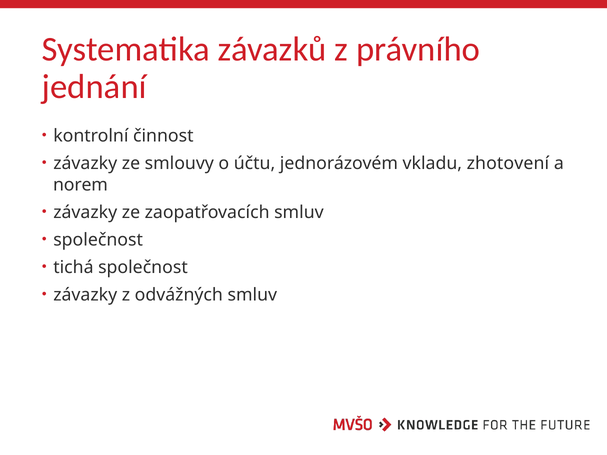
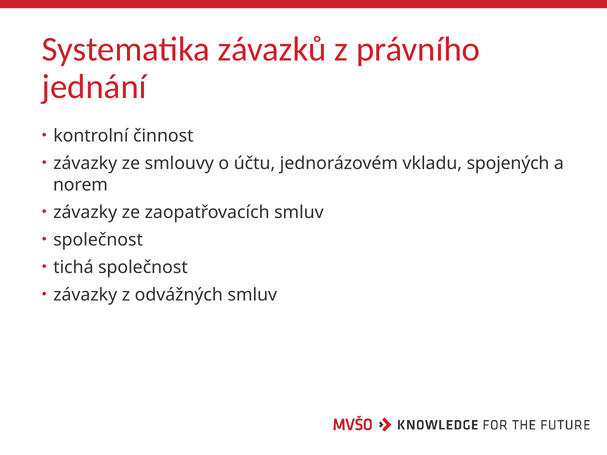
zhotovení: zhotovení -> spojených
